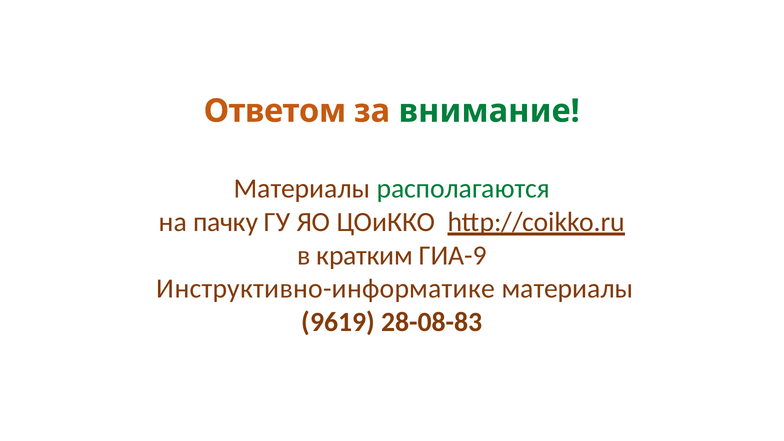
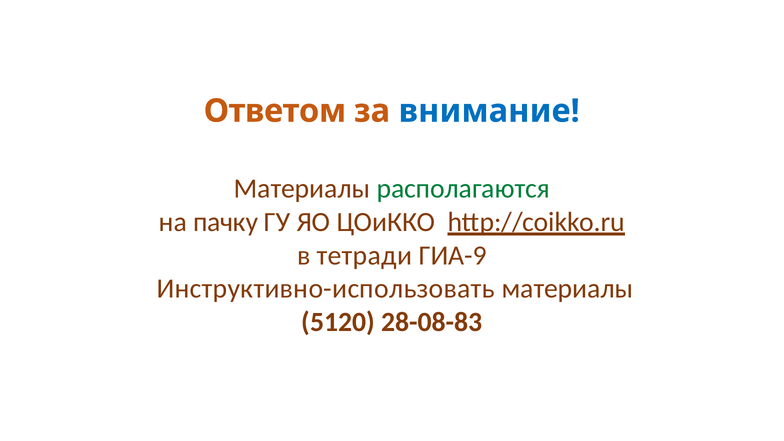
внимание colour: green -> blue
кратким: кратким -> тетради
Инструктивно-информатике: Инструктивно-информатике -> Инструктивно-использовать
9619: 9619 -> 5120
